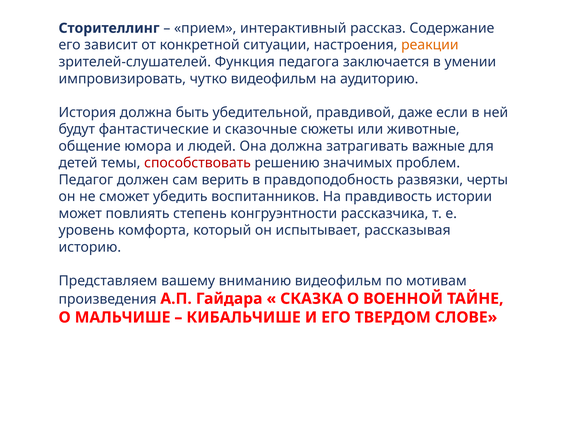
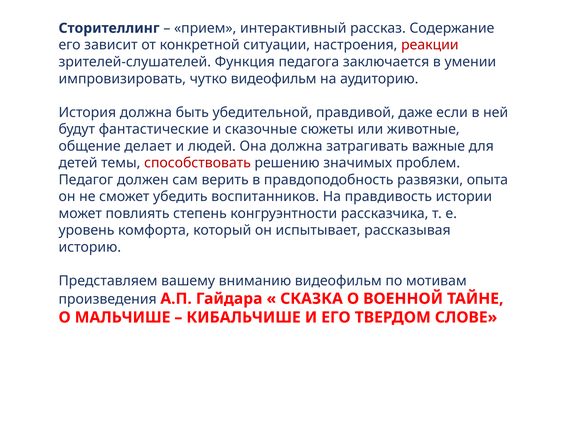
реакции colour: orange -> red
юмора: юмора -> делает
черты: черты -> опыта
